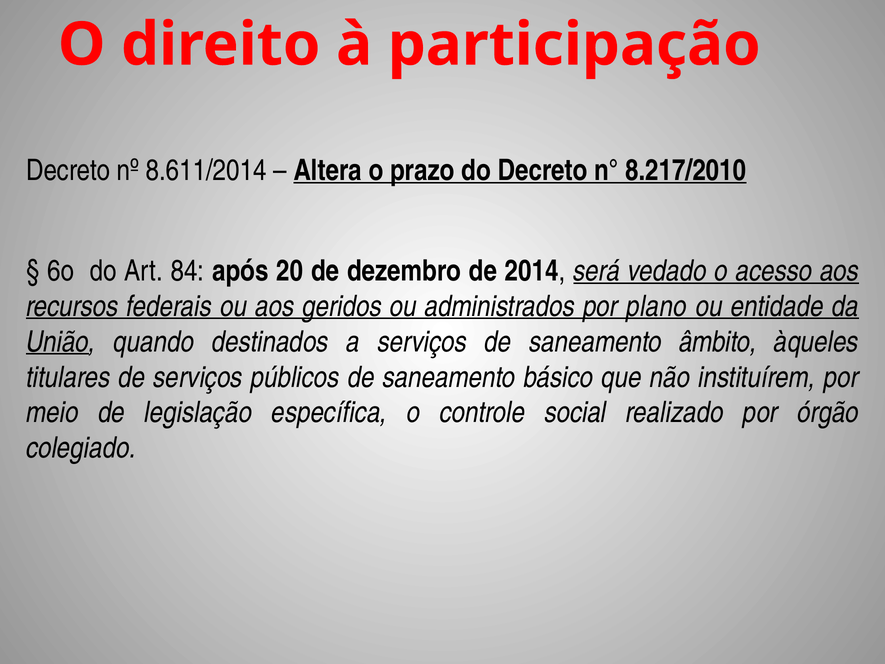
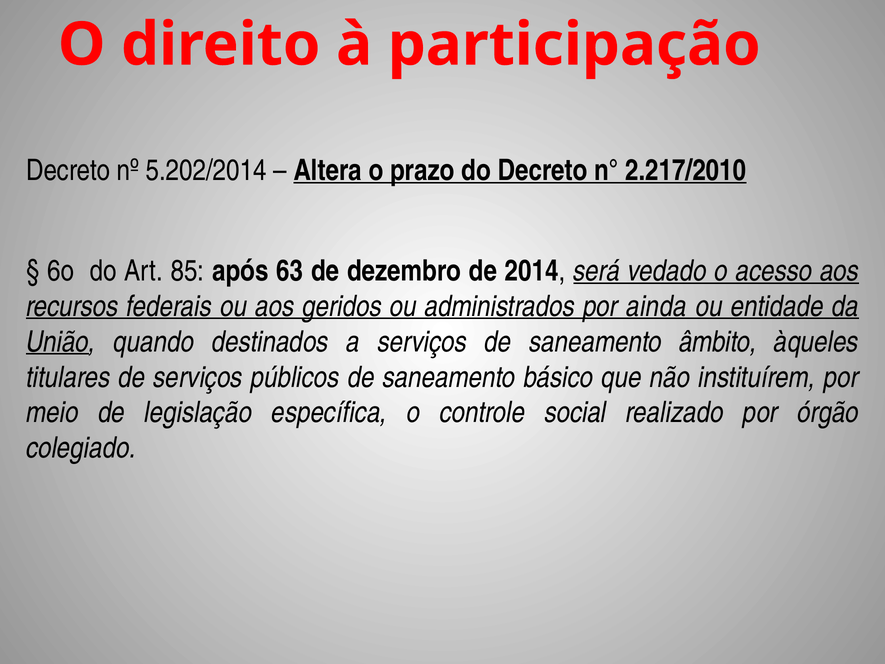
8.611/2014: 8.611/2014 -> 5.202/2014
8.217/2010: 8.217/2010 -> 2.217/2010
84: 84 -> 85
20: 20 -> 63
plano: plano -> ainda
